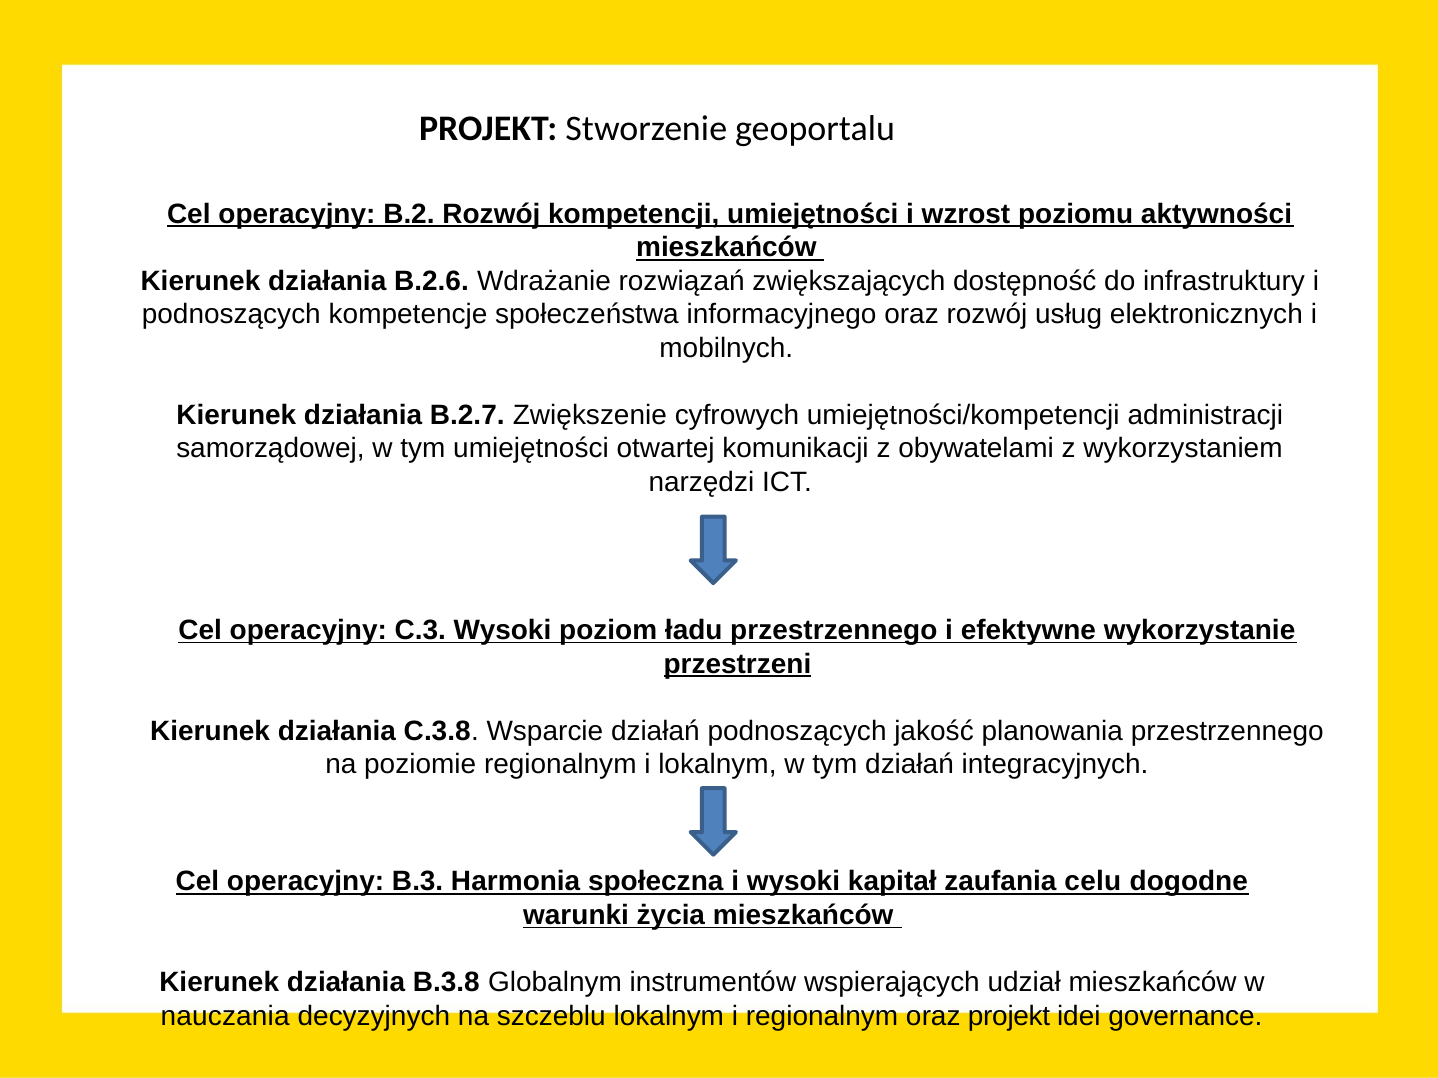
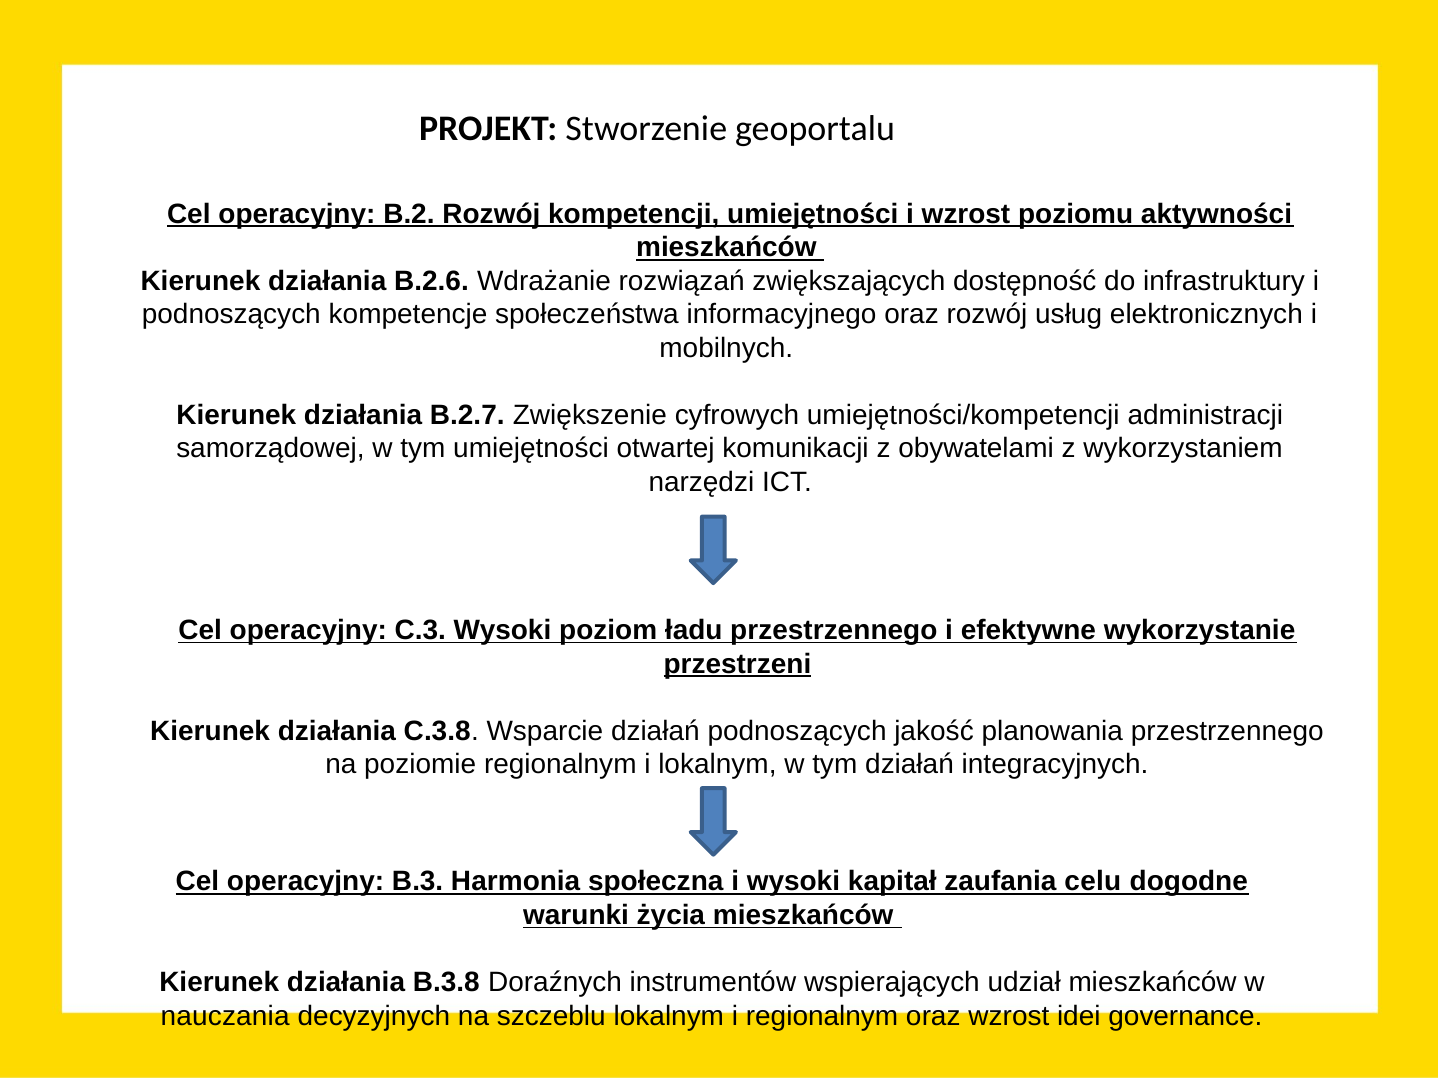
Globalnym: Globalnym -> Doraźnych
oraz projekt: projekt -> wzrost
